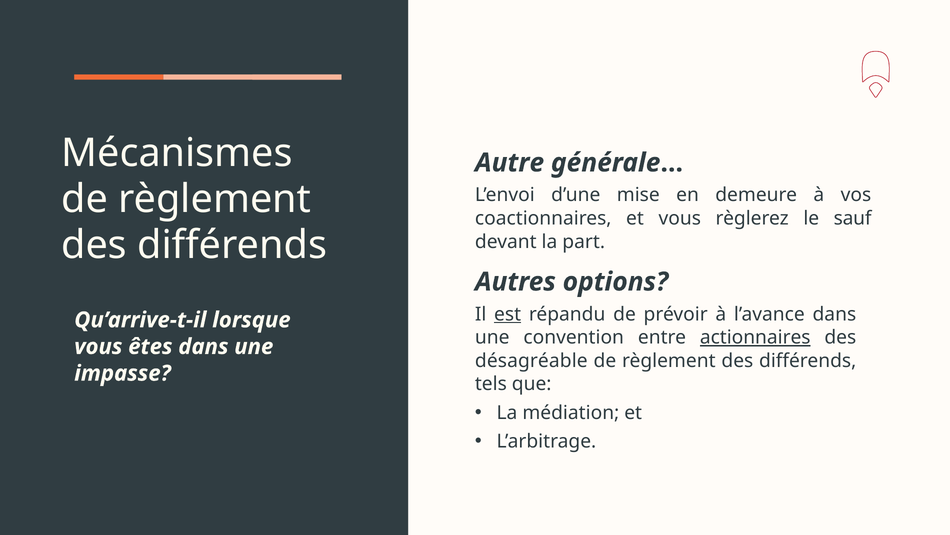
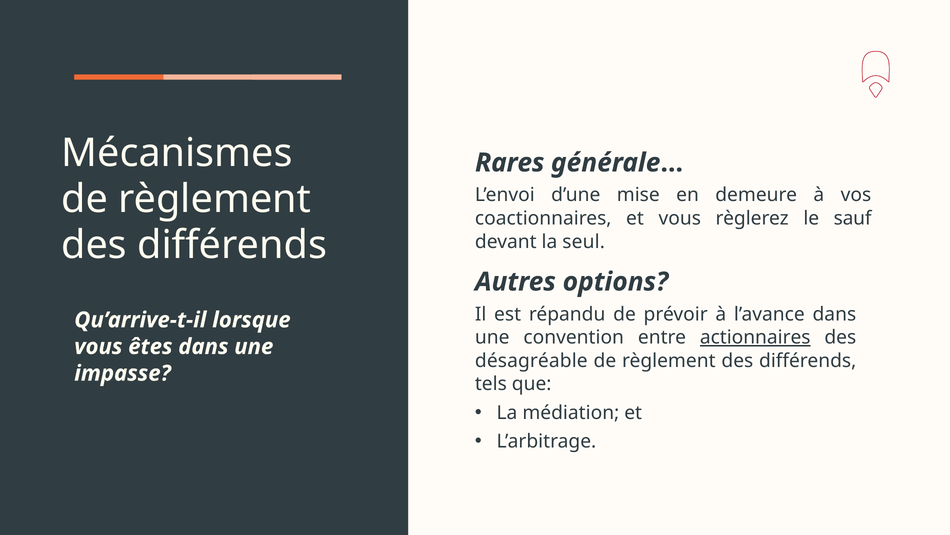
Autre: Autre -> Rares
part: part -> seul
est underline: present -> none
